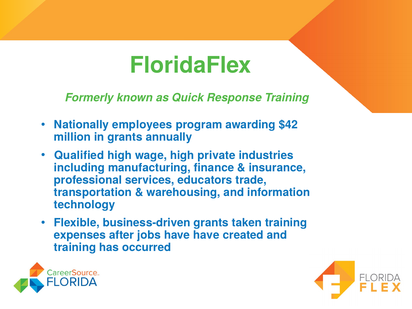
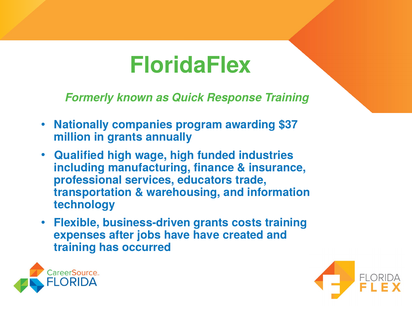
employees: employees -> companies
$42: $42 -> $37
private: private -> funded
taken: taken -> costs
